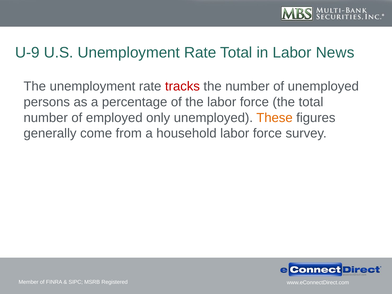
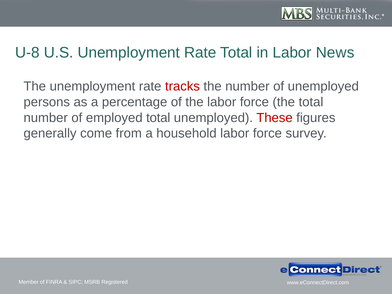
U-9: U-9 -> U-8
employed only: only -> total
These colour: orange -> red
